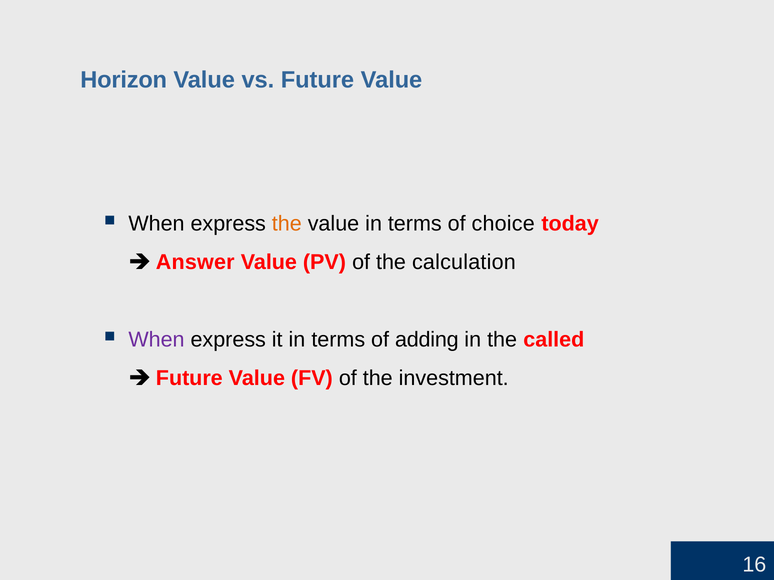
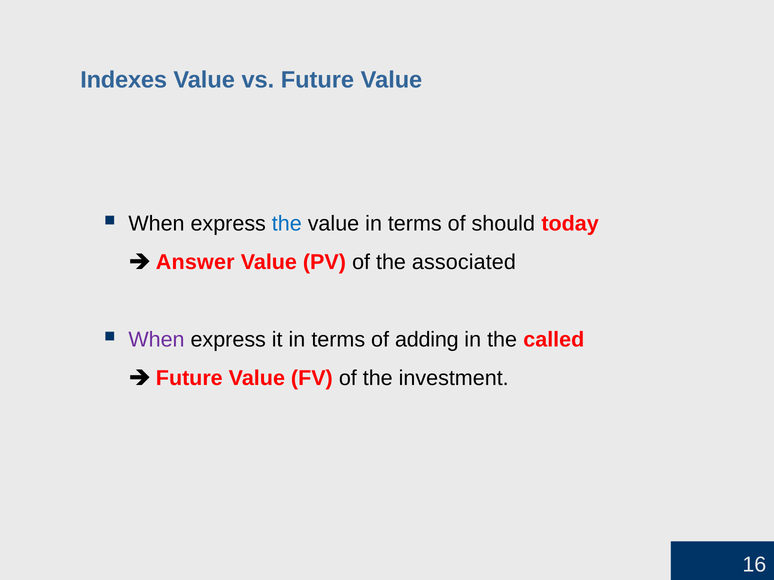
Horizon: Horizon -> Indexes
the at (287, 224) colour: orange -> blue
choice: choice -> should
calculation: calculation -> associated
